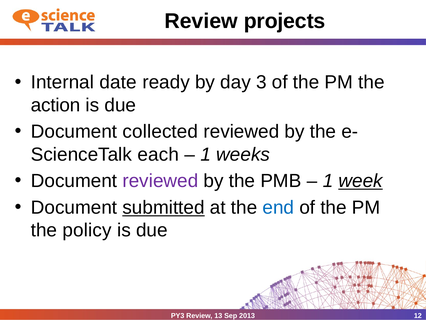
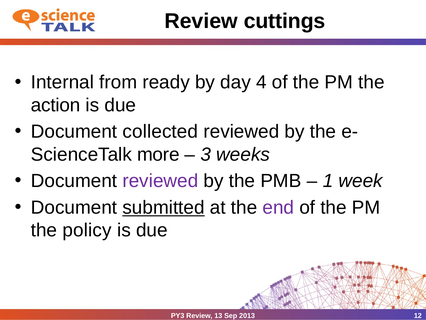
projects: projects -> cuttings
date: date -> from
3: 3 -> 4
each: each -> more
1 at (206, 154): 1 -> 3
week underline: present -> none
end colour: blue -> purple
